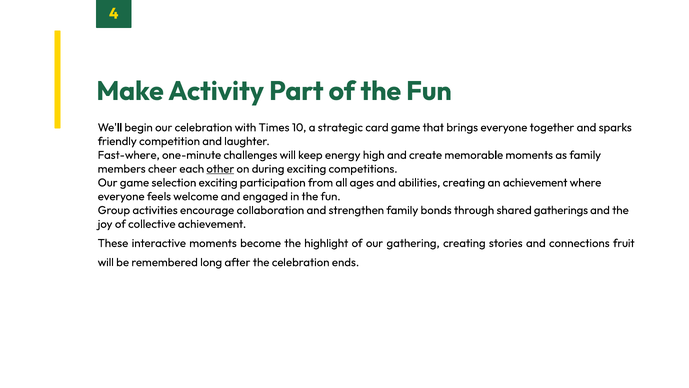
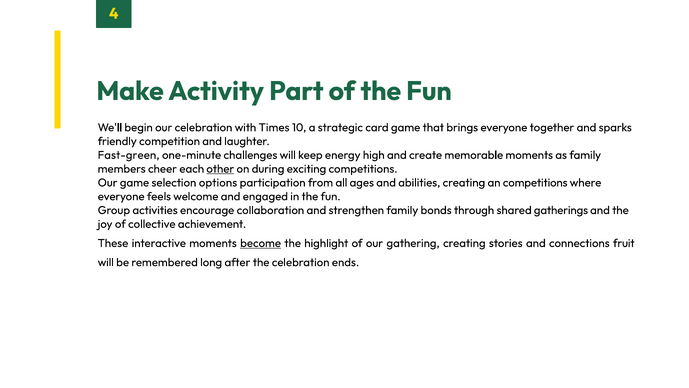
Fast-where: Fast-where -> Fast-green
selection exciting: exciting -> options
an achievement: achievement -> competitions
become underline: none -> present
